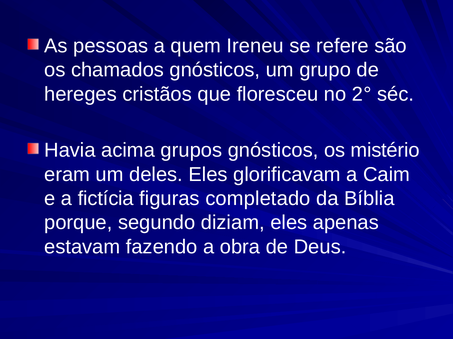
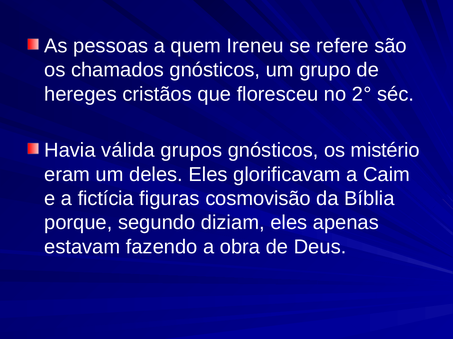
acima: acima -> válida
completado: completado -> cosmovisão
